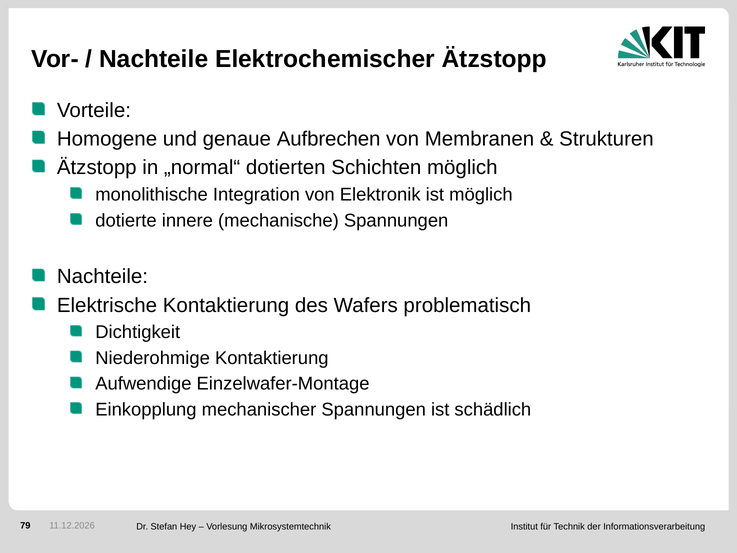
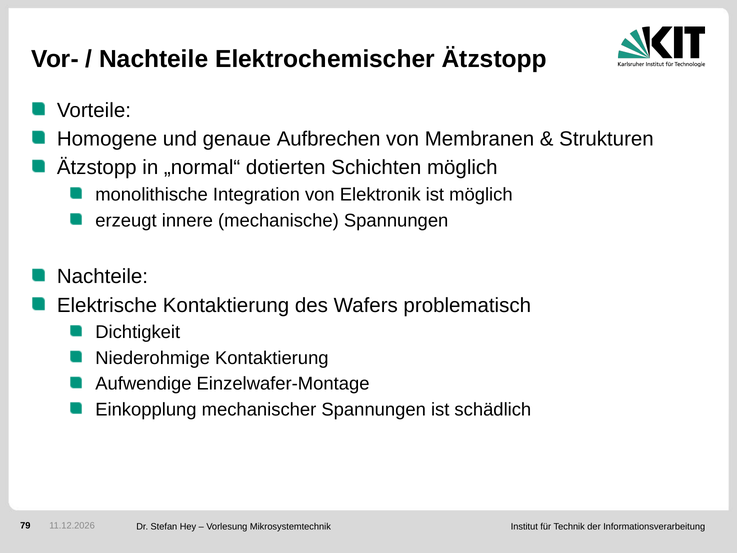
dotierte: dotierte -> erzeugt
